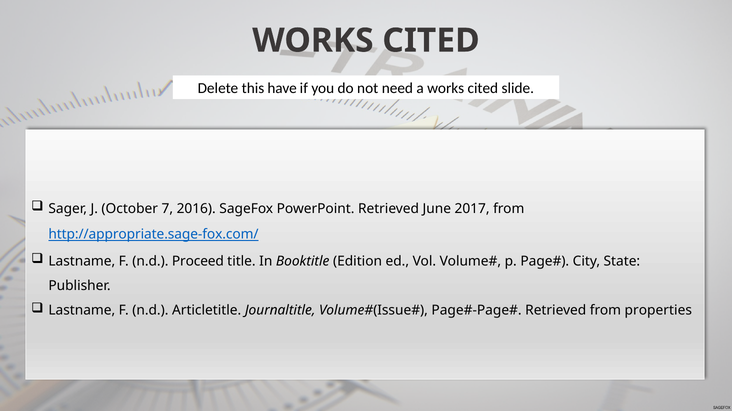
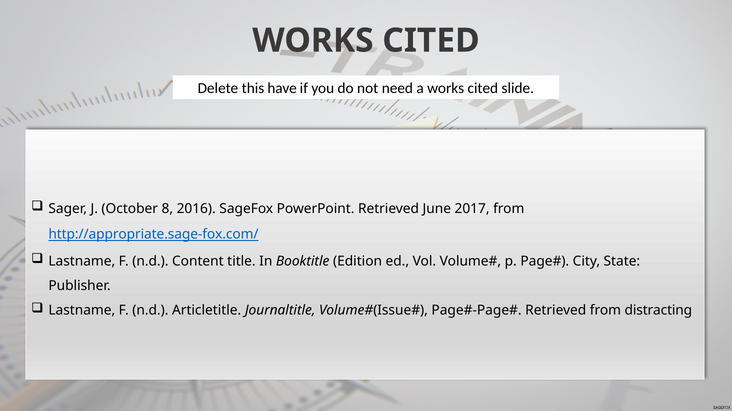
7: 7 -> 8
Proceed: Proceed -> Content
properties: properties -> distracting
